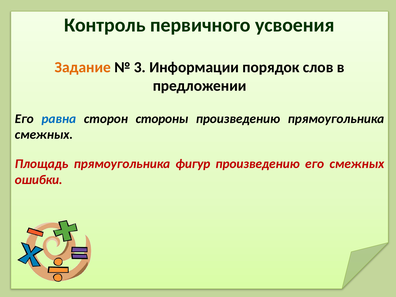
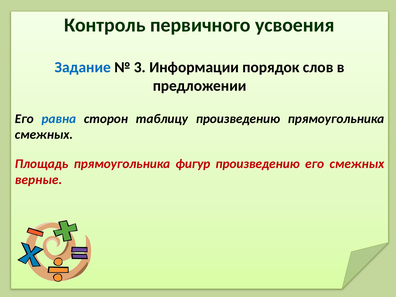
Задание colour: orange -> blue
стороны: стороны -> таблицу
ошибки: ошибки -> верные
